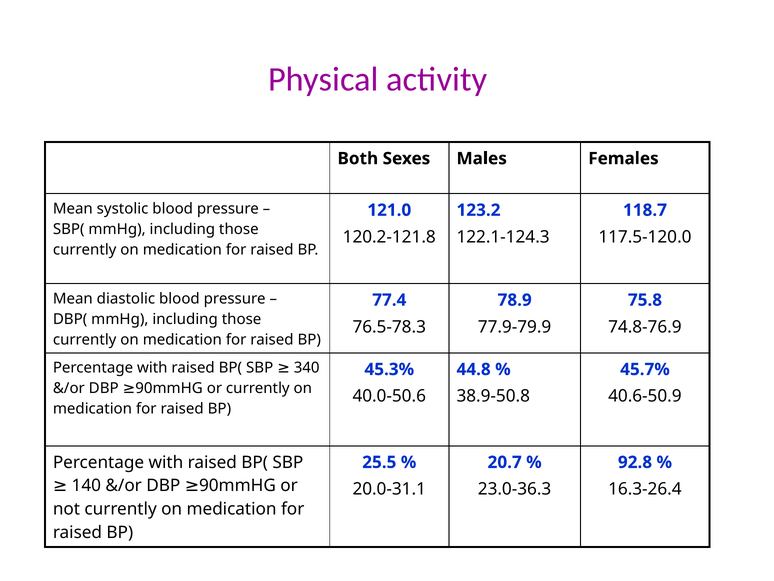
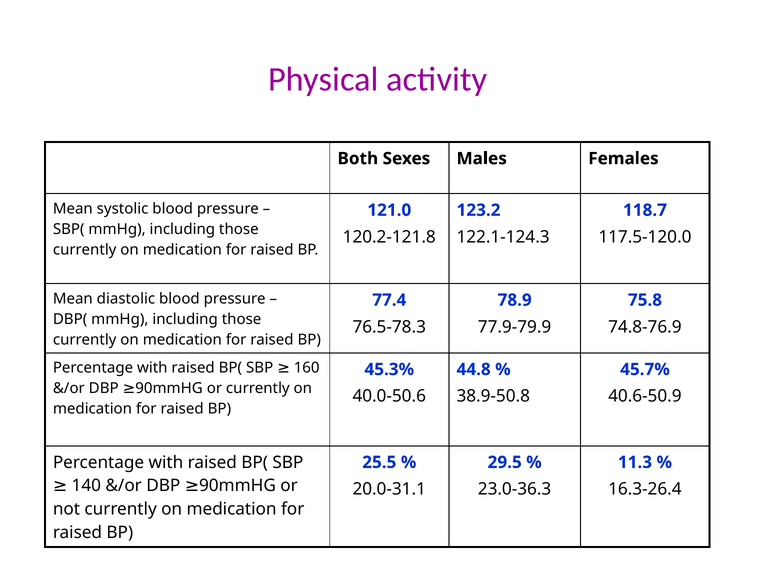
340: 340 -> 160
20.7: 20.7 -> 29.5
92.8: 92.8 -> 11.3
